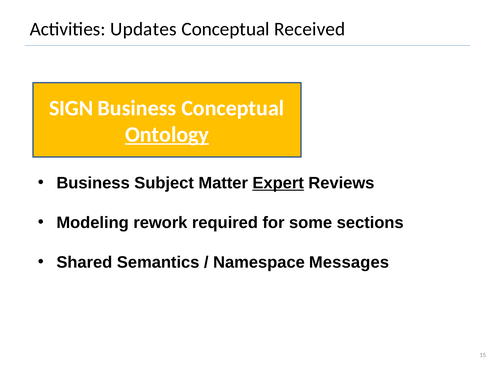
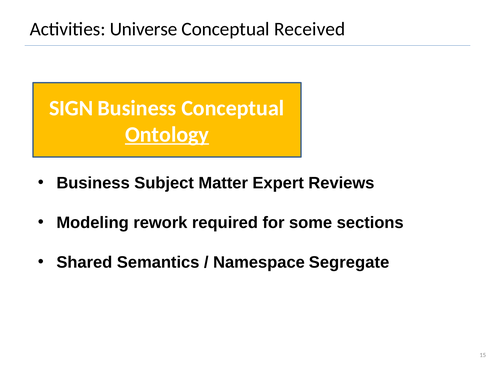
Updates: Updates -> Universe
Expert underline: present -> none
Messages: Messages -> Segregate
